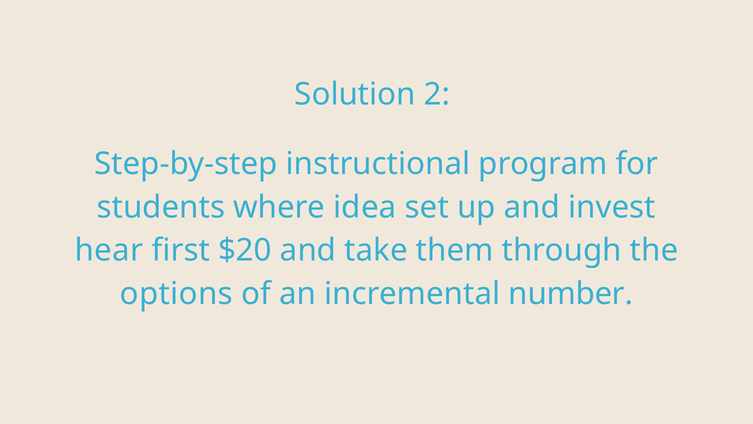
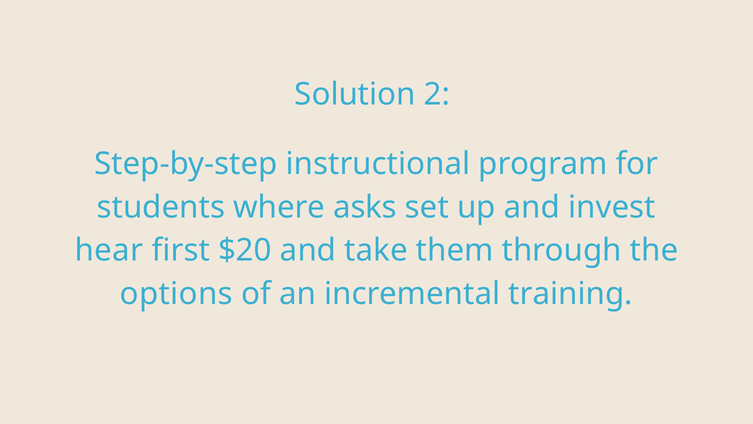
idea: idea -> asks
number: number -> training
